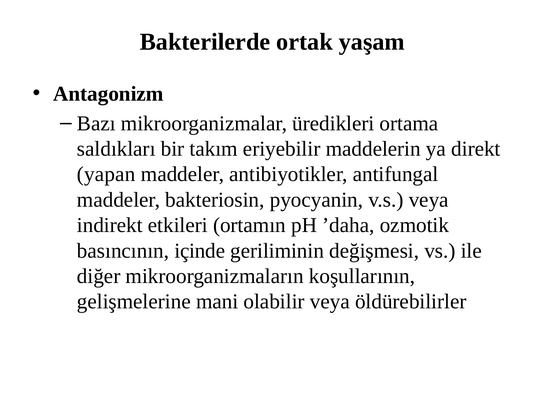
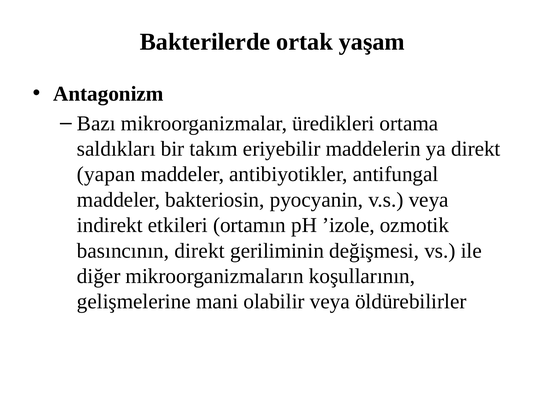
’daha: ’daha -> ’izole
basıncının içinde: içinde -> direkt
